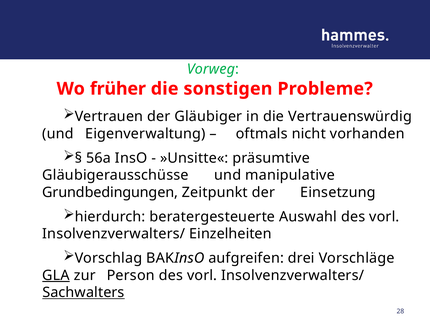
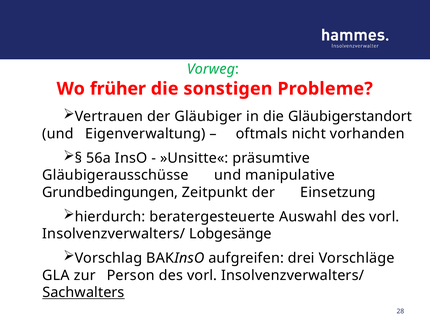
Vertrauenswürdig: Vertrauenswürdig -> Gläubigerstandort
Einzelheiten: Einzelheiten -> Lobgesänge
GLA underline: present -> none
